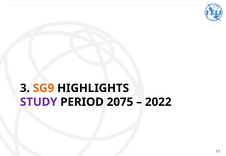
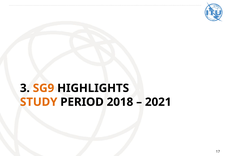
STUDY colour: purple -> orange
2075: 2075 -> 2018
2022: 2022 -> 2021
